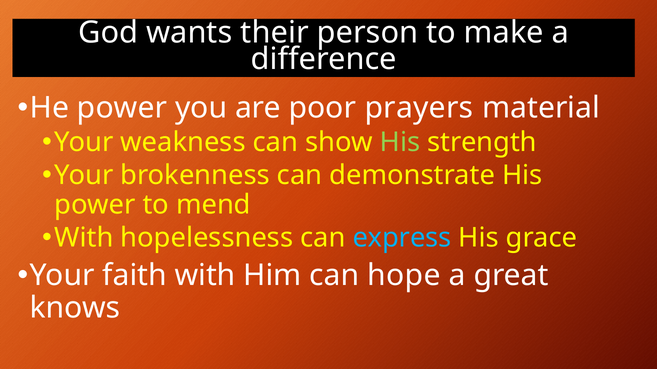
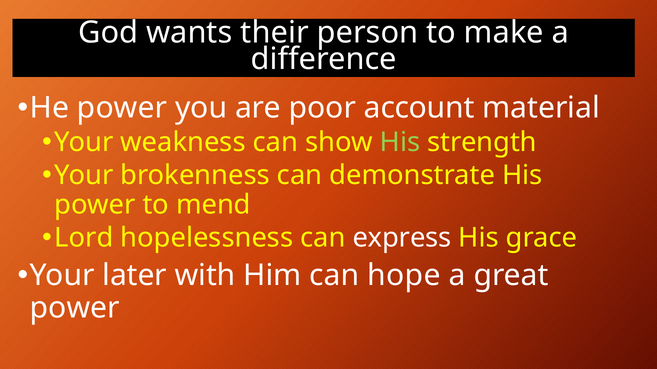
prayers: prayers -> account
With at (84, 238): With -> Lord
express colour: light blue -> white
faith: faith -> later
knows at (75, 308): knows -> power
